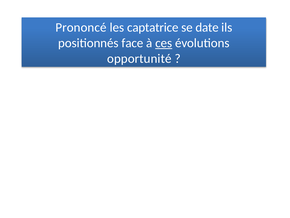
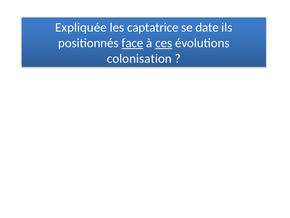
Prononcé: Prononcé -> Expliquée
face underline: none -> present
opportunité: opportunité -> colonisation
